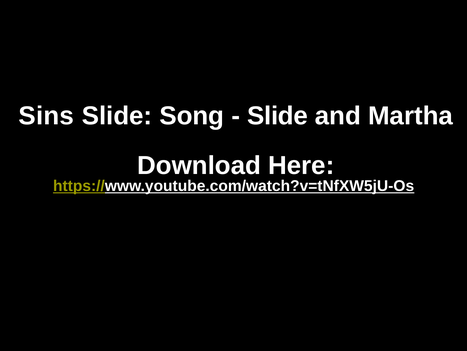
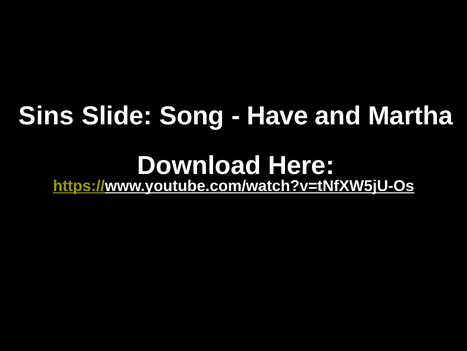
Slide at (278, 116): Slide -> Have
